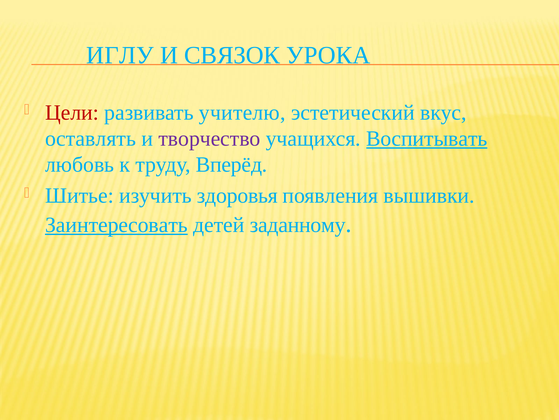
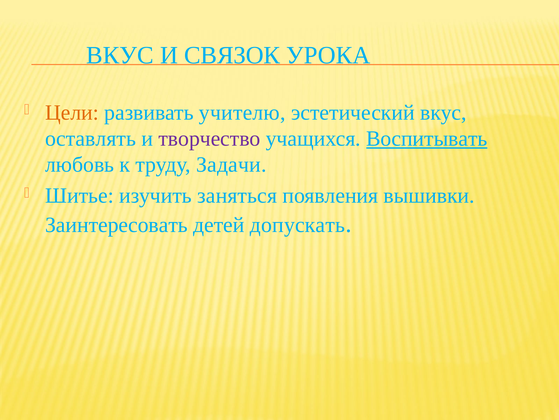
ИГЛУ at (120, 55): ИГЛУ -> ВКУС
Цели colour: red -> orange
Вперёд: Вперёд -> Задачи
здоровья: здоровья -> заняться
Заинтересовать underline: present -> none
заданному: заданному -> допускать
